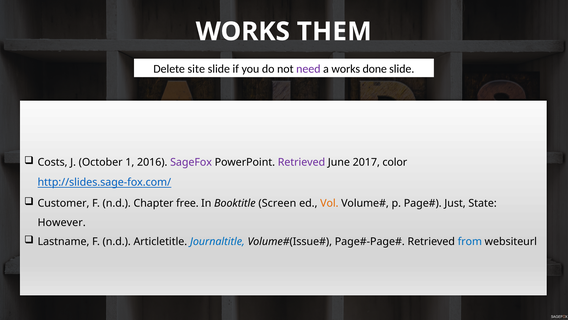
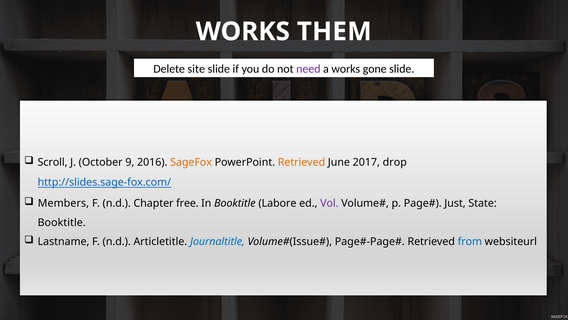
done: done -> gone
Costs: Costs -> Scroll
1: 1 -> 9
SageFox colour: purple -> orange
Retrieved at (301, 162) colour: purple -> orange
color: color -> drop
Customer: Customer -> Members
Screen: Screen -> Labore
Vol colour: orange -> purple
However at (62, 222): However -> Booktitle
